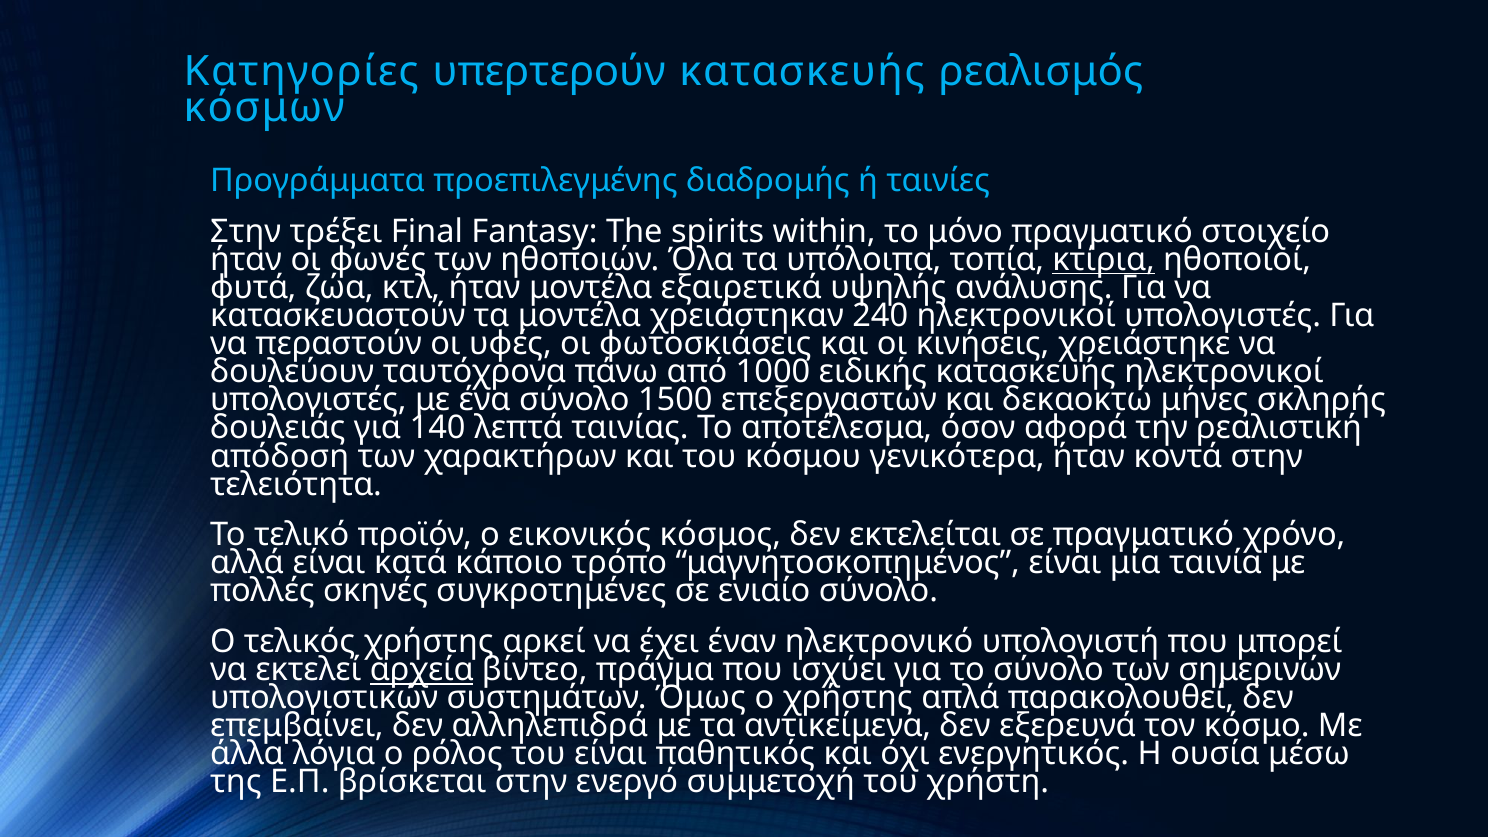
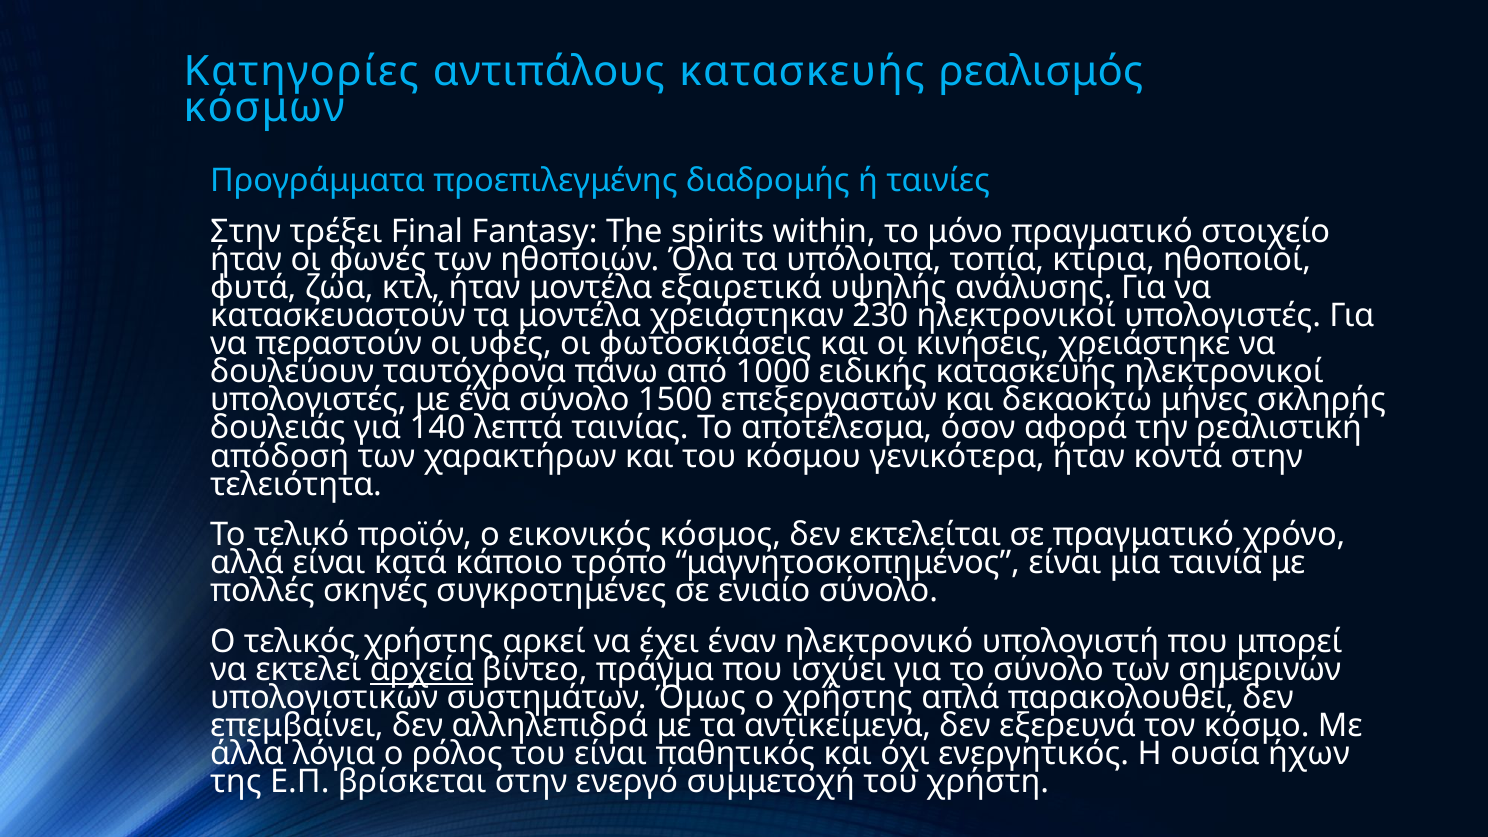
υπερτερούν: υπερτερούν -> αντιπάλους
κτίρια underline: present -> none
240: 240 -> 230
μέσω: μέσω -> ήχων
